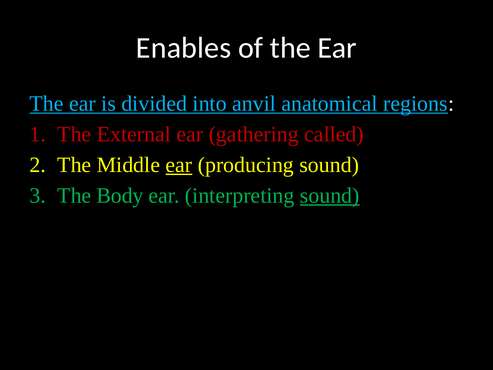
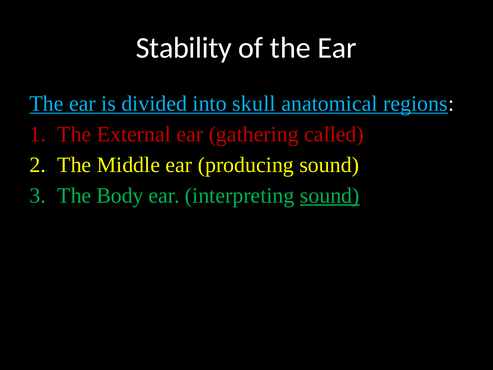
Enables: Enables -> Stability
anvil: anvil -> skull
ear at (179, 165) underline: present -> none
